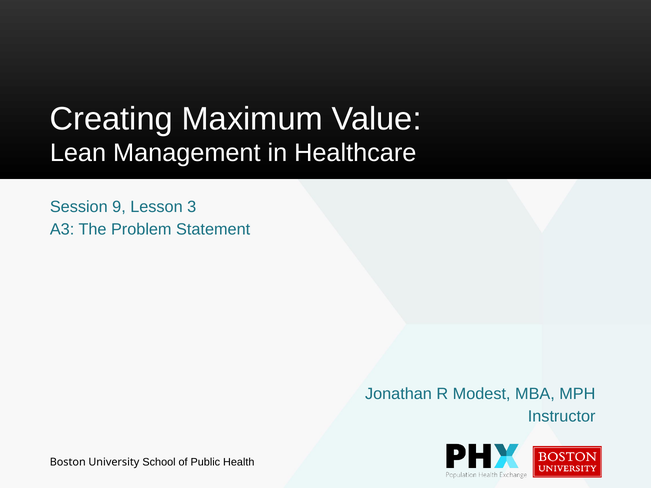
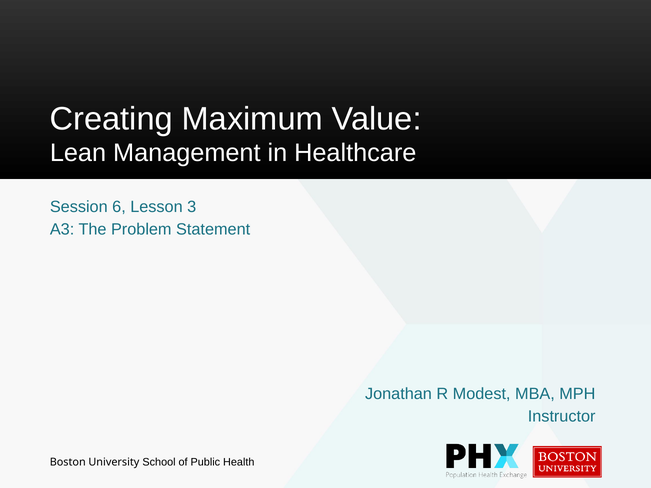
9: 9 -> 6
